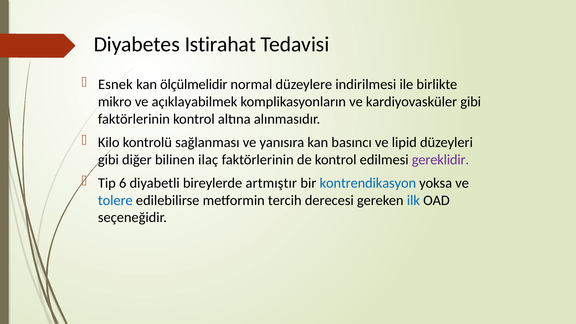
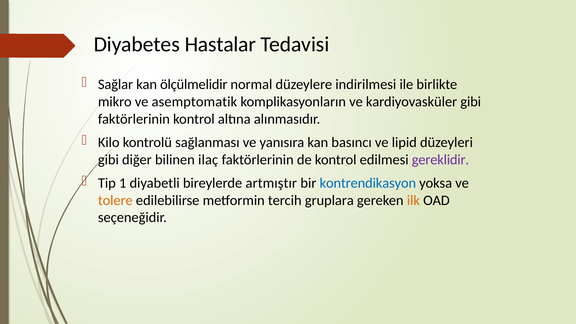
Istirahat: Istirahat -> Hastalar
Esnek: Esnek -> Sağlar
açıklayabilmek: açıklayabilmek -> asemptomatik
6: 6 -> 1
tolere colour: blue -> orange
derecesi: derecesi -> gruplara
ilk colour: blue -> orange
